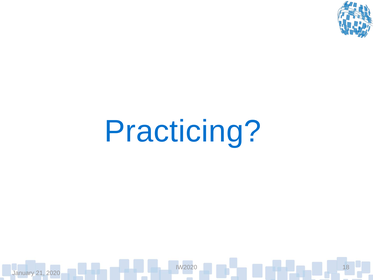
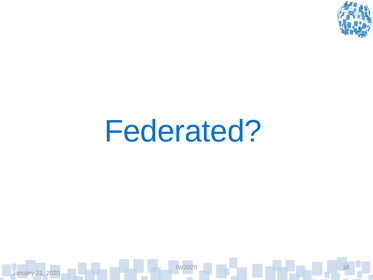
Practicing: Practicing -> Federated
